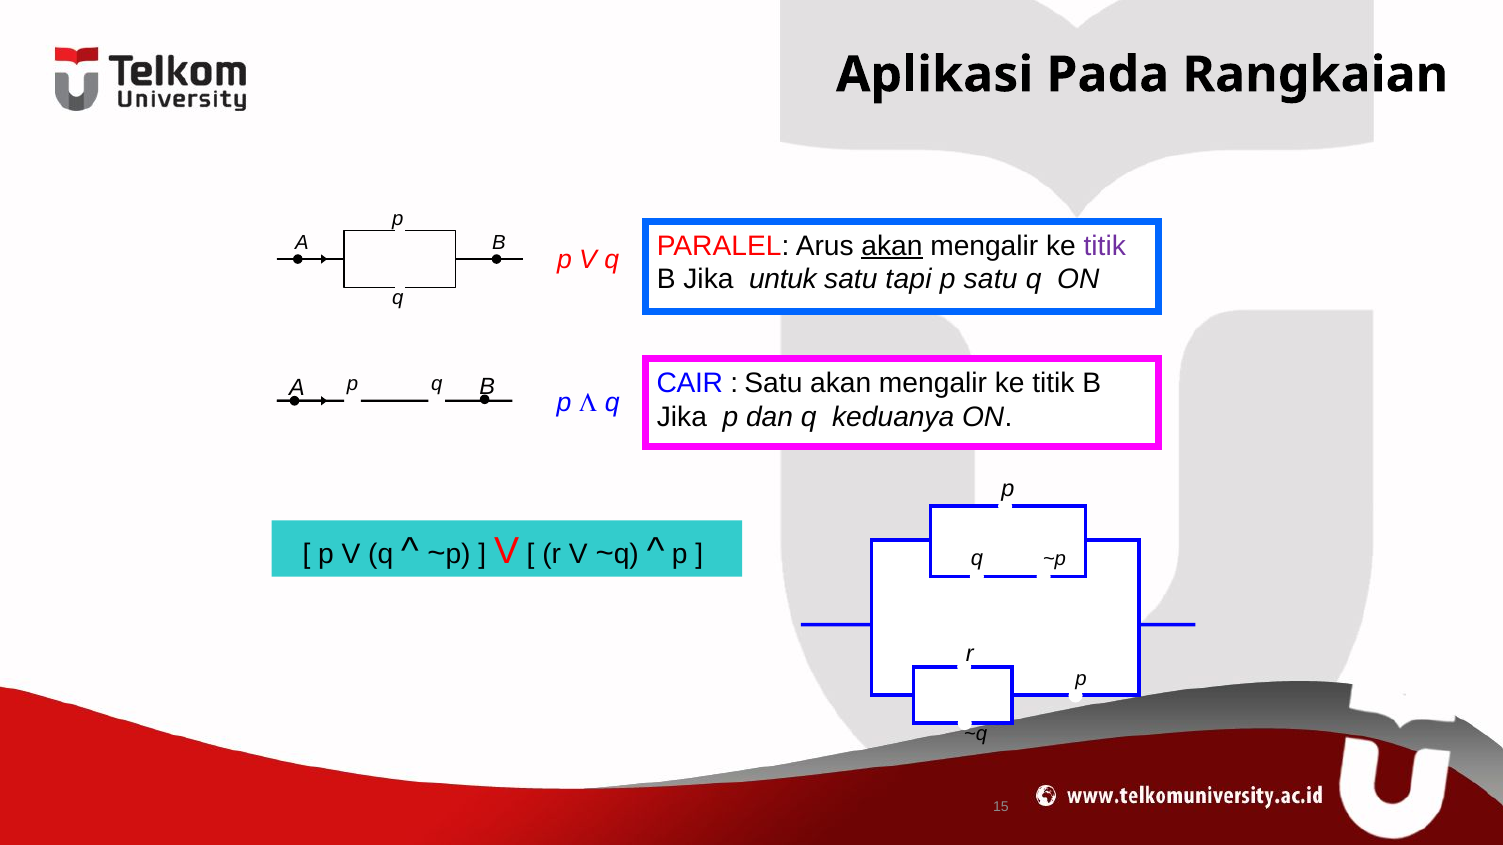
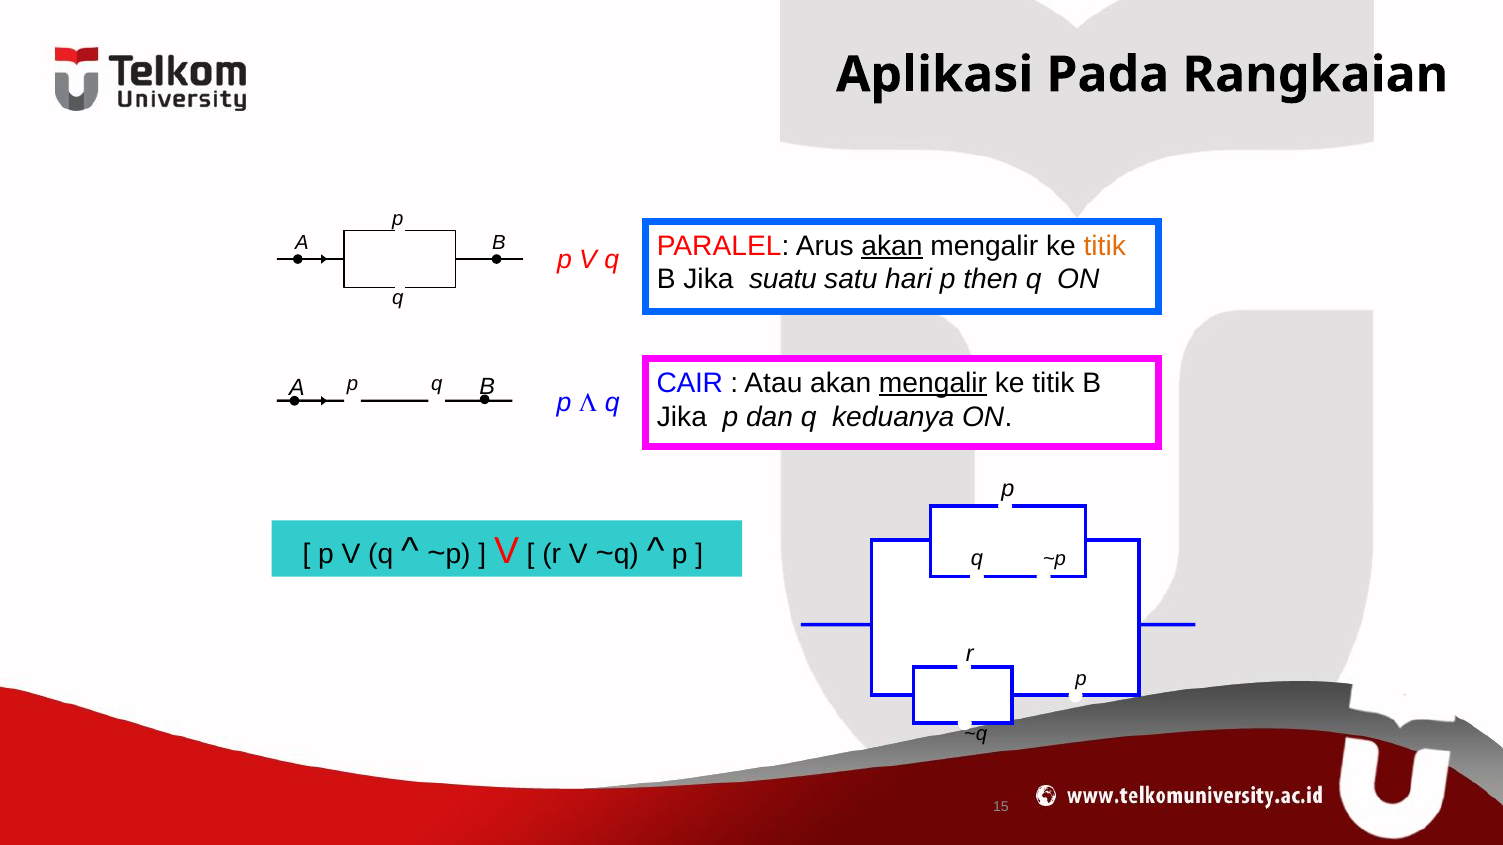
titik at (1105, 246) colour: purple -> orange
untuk: untuk -> suatu
tapi: tapi -> hari
p satu: satu -> then
Satu at (773, 383): Satu -> Atau
mengalir at (933, 383) underline: none -> present
